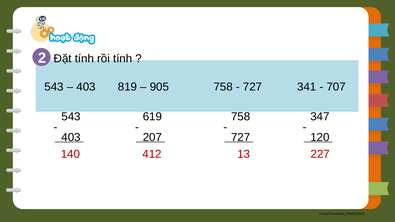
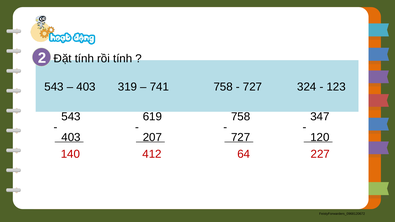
819: 819 -> 319
905: 905 -> 741
341: 341 -> 324
707: 707 -> 123
13: 13 -> 64
